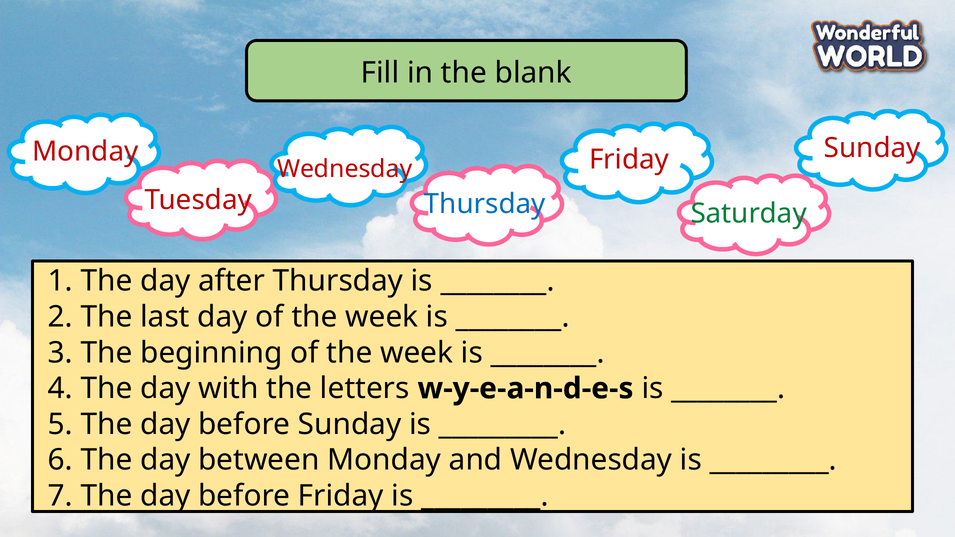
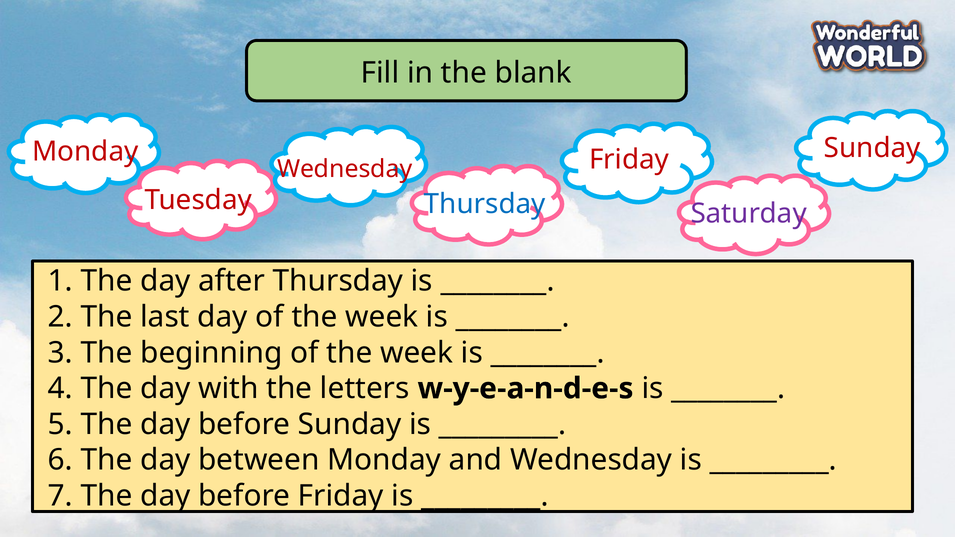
Saturday colour: green -> purple
